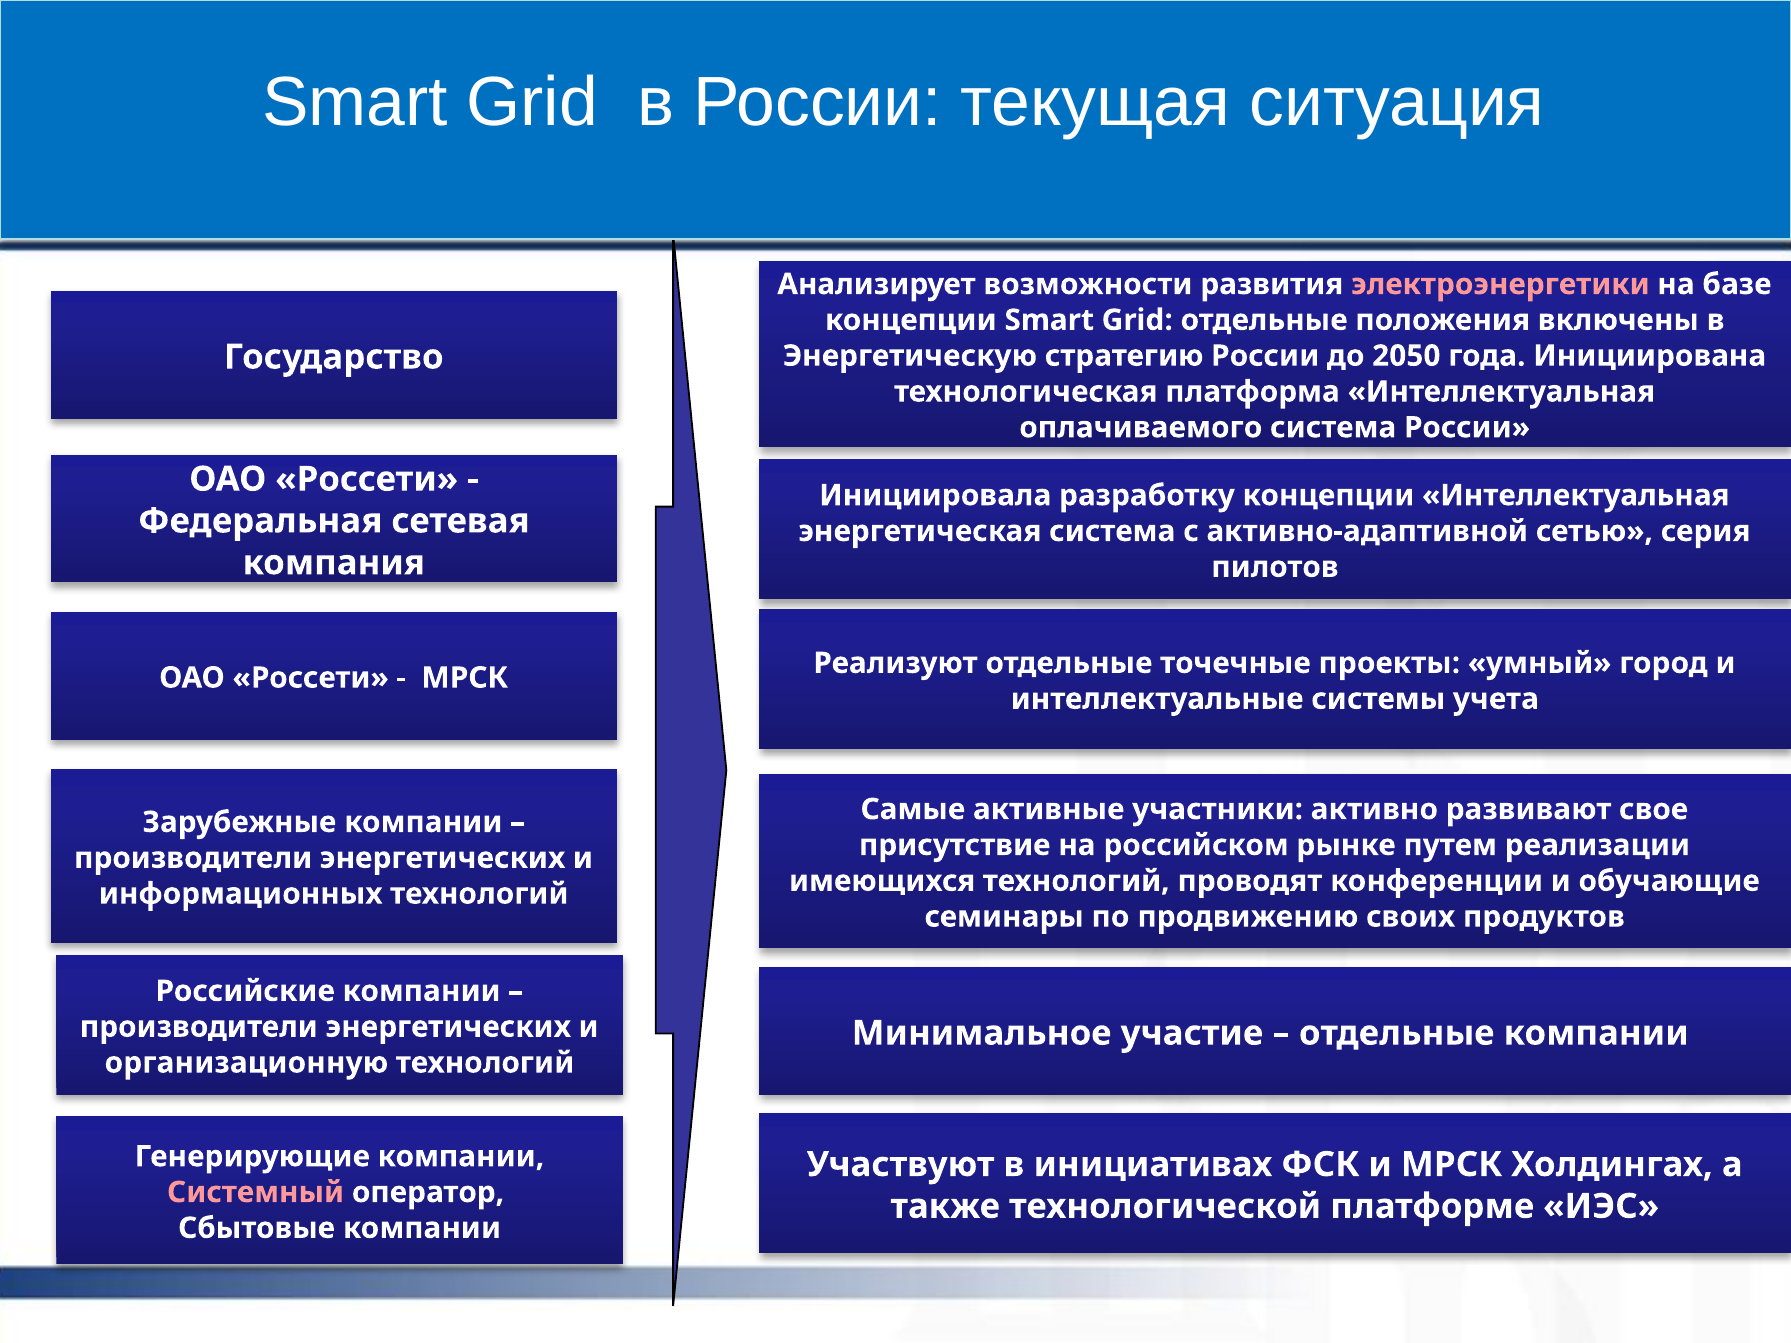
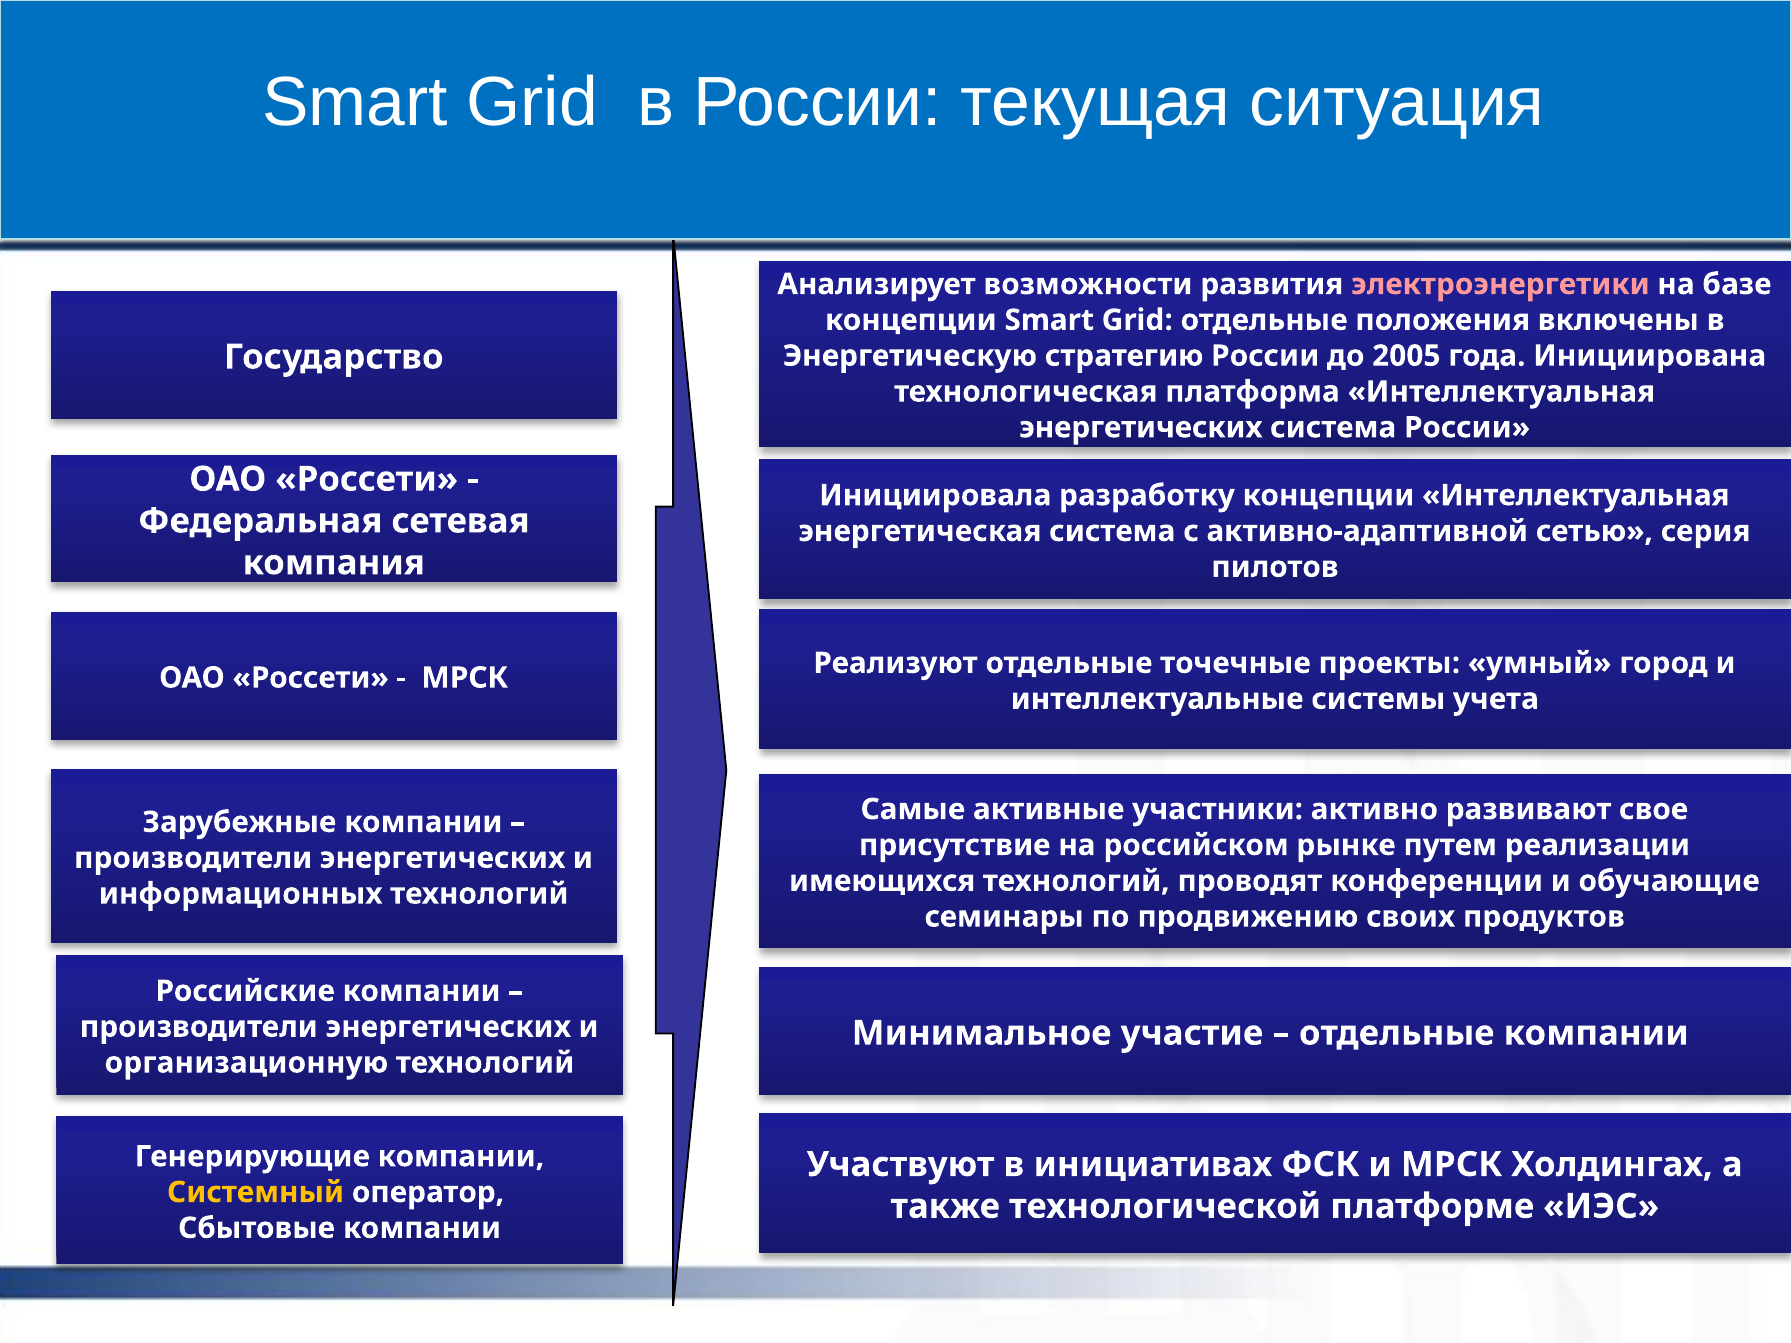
2050: 2050 -> 2005
оплачиваемого at (1141, 428): оплачиваемого -> энергетических
Системный colour: pink -> yellow
